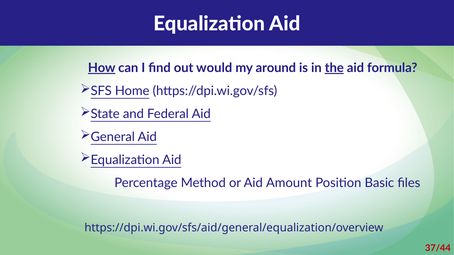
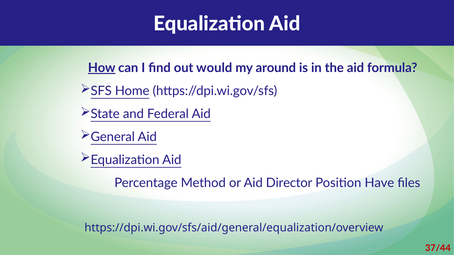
the underline: present -> none
Amount: Amount -> Director
Basic: Basic -> Have
